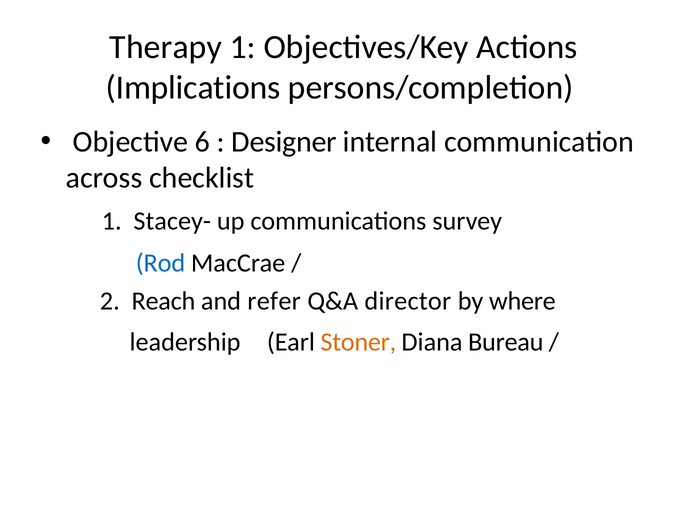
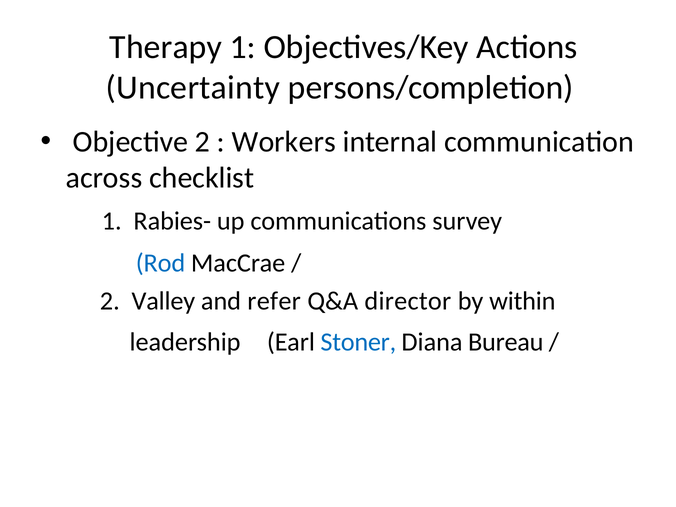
Implications: Implications -> Uncertainty
Objective 6: 6 -> 2
Designer: Designer -> Workers
Stacey-: Stacey- -> Rabies-
Reach: Reach -> Valley
where: where -> within
Stoner colour: orange -> blue
